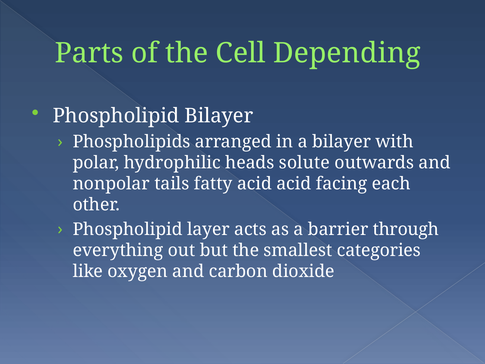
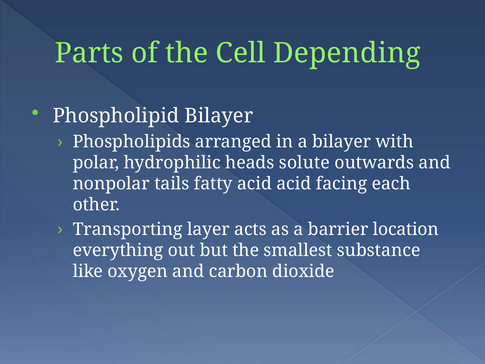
Phospholipid at (128, 229): Phospholipid -> Transporting
through: through -> location
categories: categories -> substance
